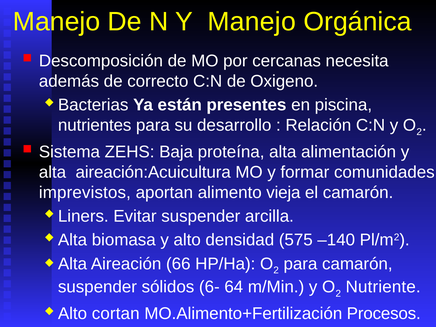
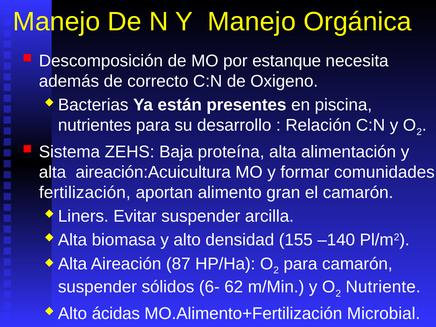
cercanas: cercanas -> estanque
imprevistos: imprevistos -> fertilización
vieja: vieja -> gran
575: 575 -> 155
66: 66 -> 87
64: 64 -> 62
cortan: cortan -> ácidas
Procesos: Procesos -> Microbial
